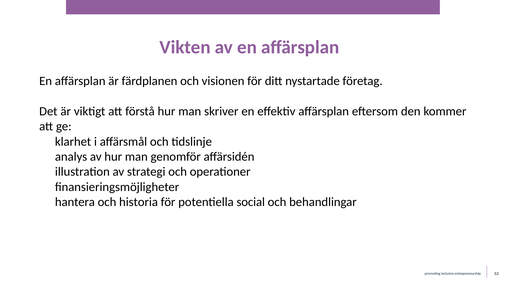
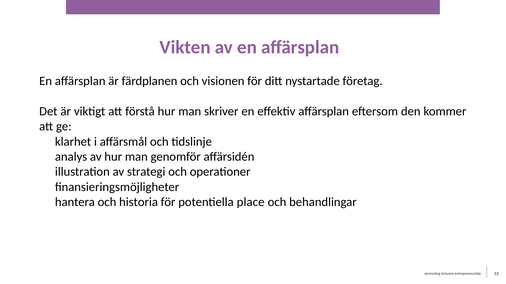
social: social -> place
